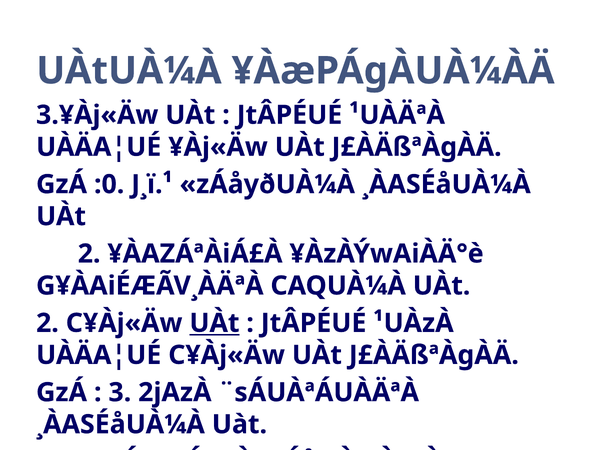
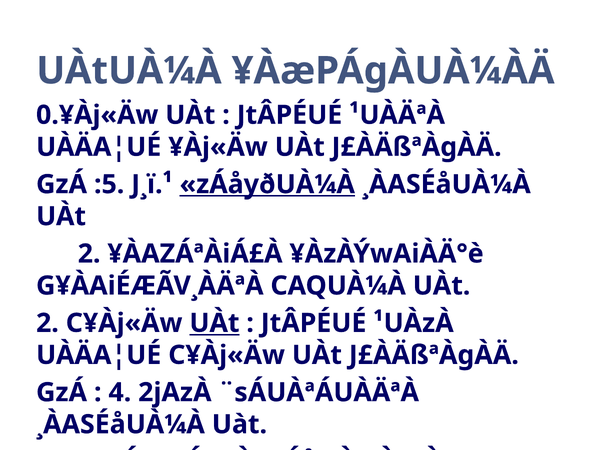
3.¥Àj«Äw: 3.¥Àj«Äw -> 0.¥Àj«Äw
:0: :0 -> :5
zÁåyðUÀ¼À underline: none -> present
3: 3 -> 4
